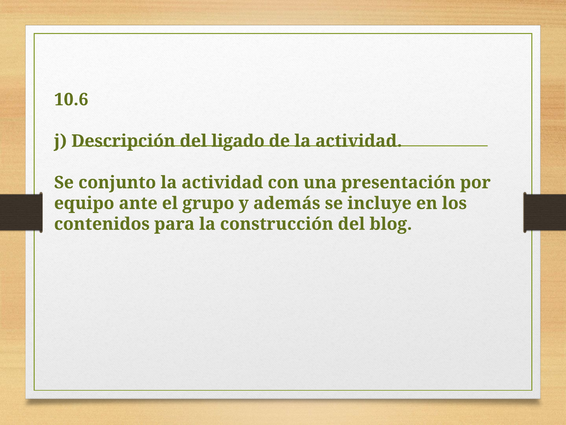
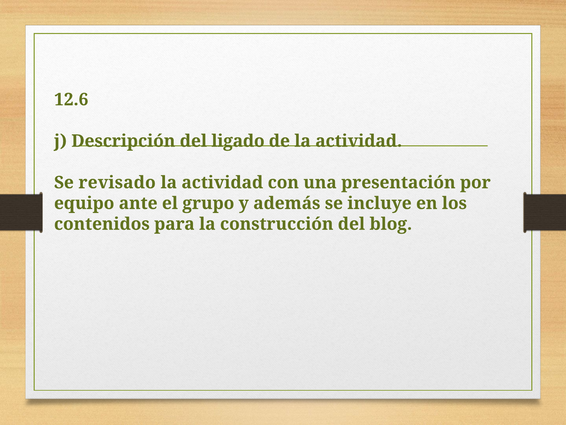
10.6: 10.6 -> 12.6
conjunto: conjunto -> revisado
